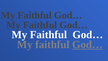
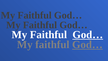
God… at (88, 34) underline: none -> present
